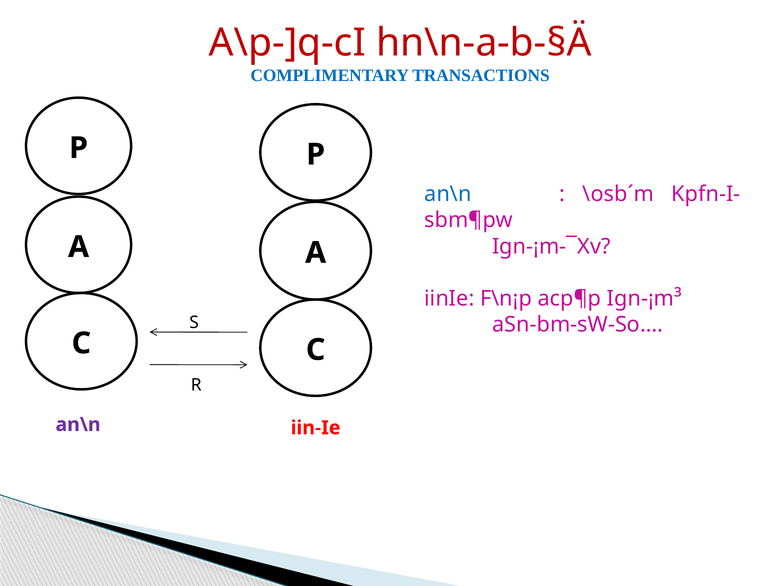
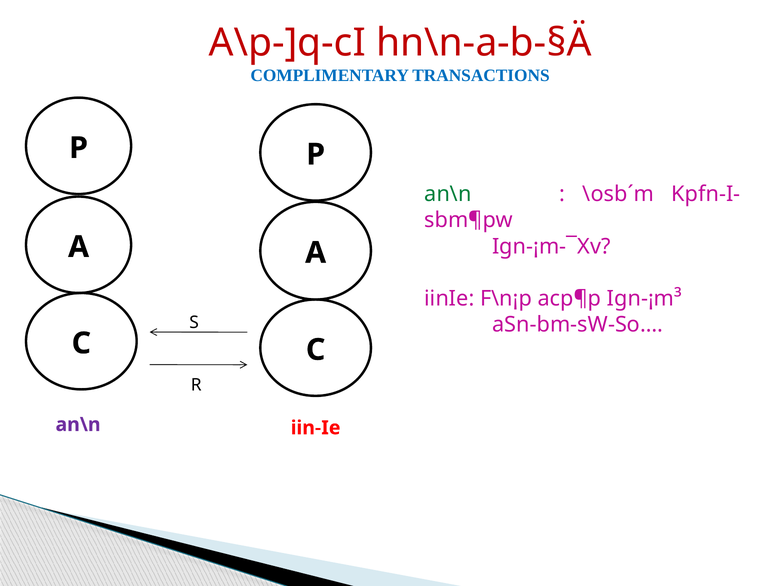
an\n at (448, 194) colour: blue -> green
